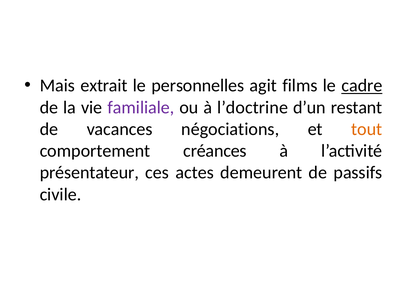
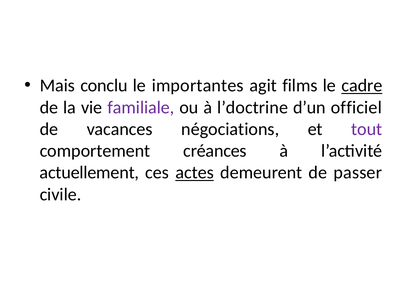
extrait: extrait -> conclu
personnelles: personnelles -> importantes
restant: restant -> officiel
tout colour: orange -> purple
présentateur: présentateur -> actuellement
actes underline: none -> present
passifs: passifs -> passer
